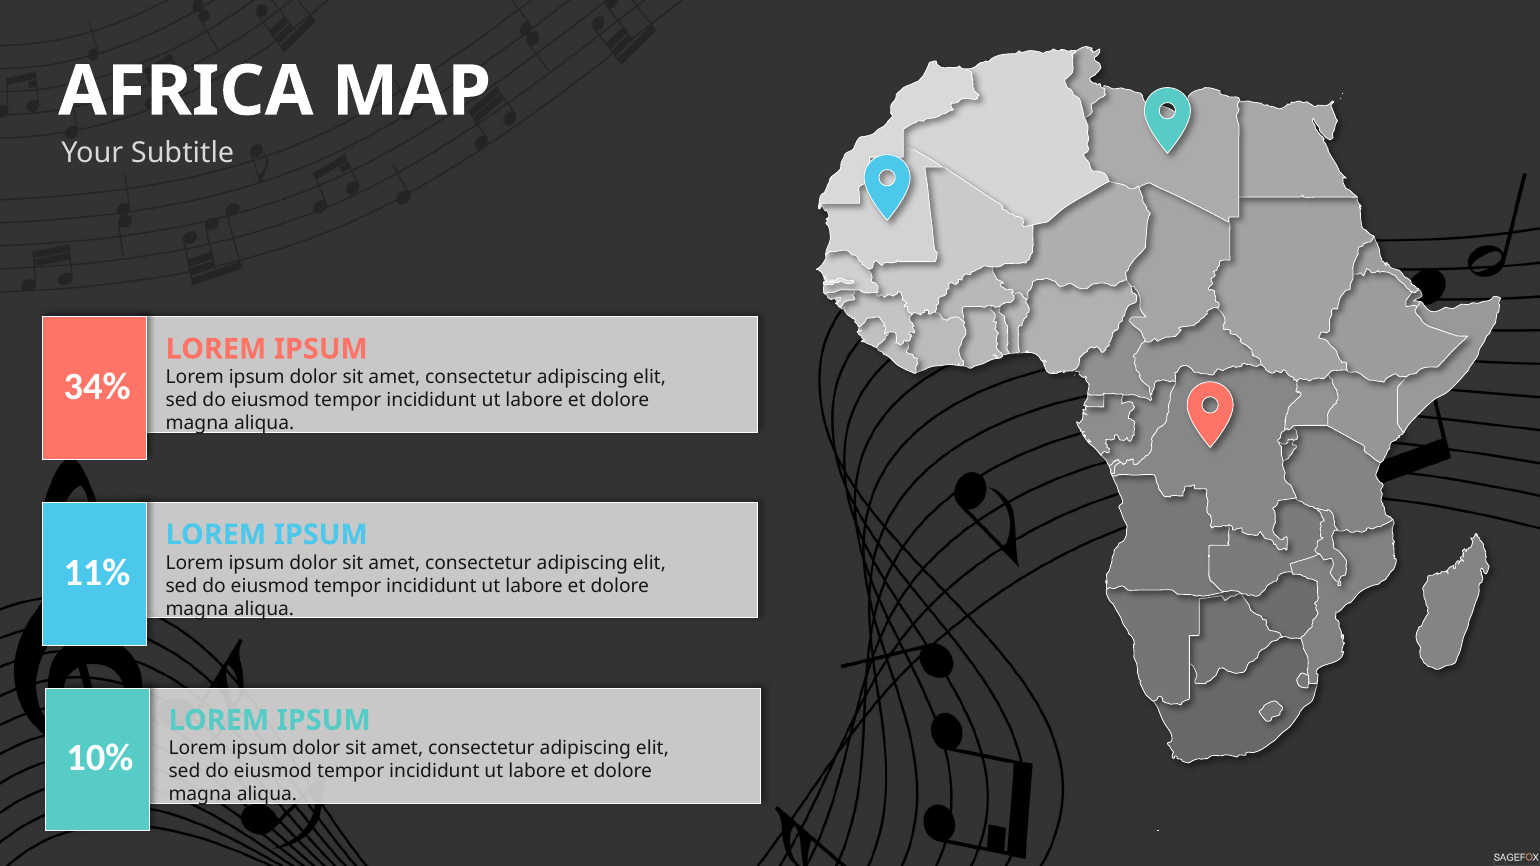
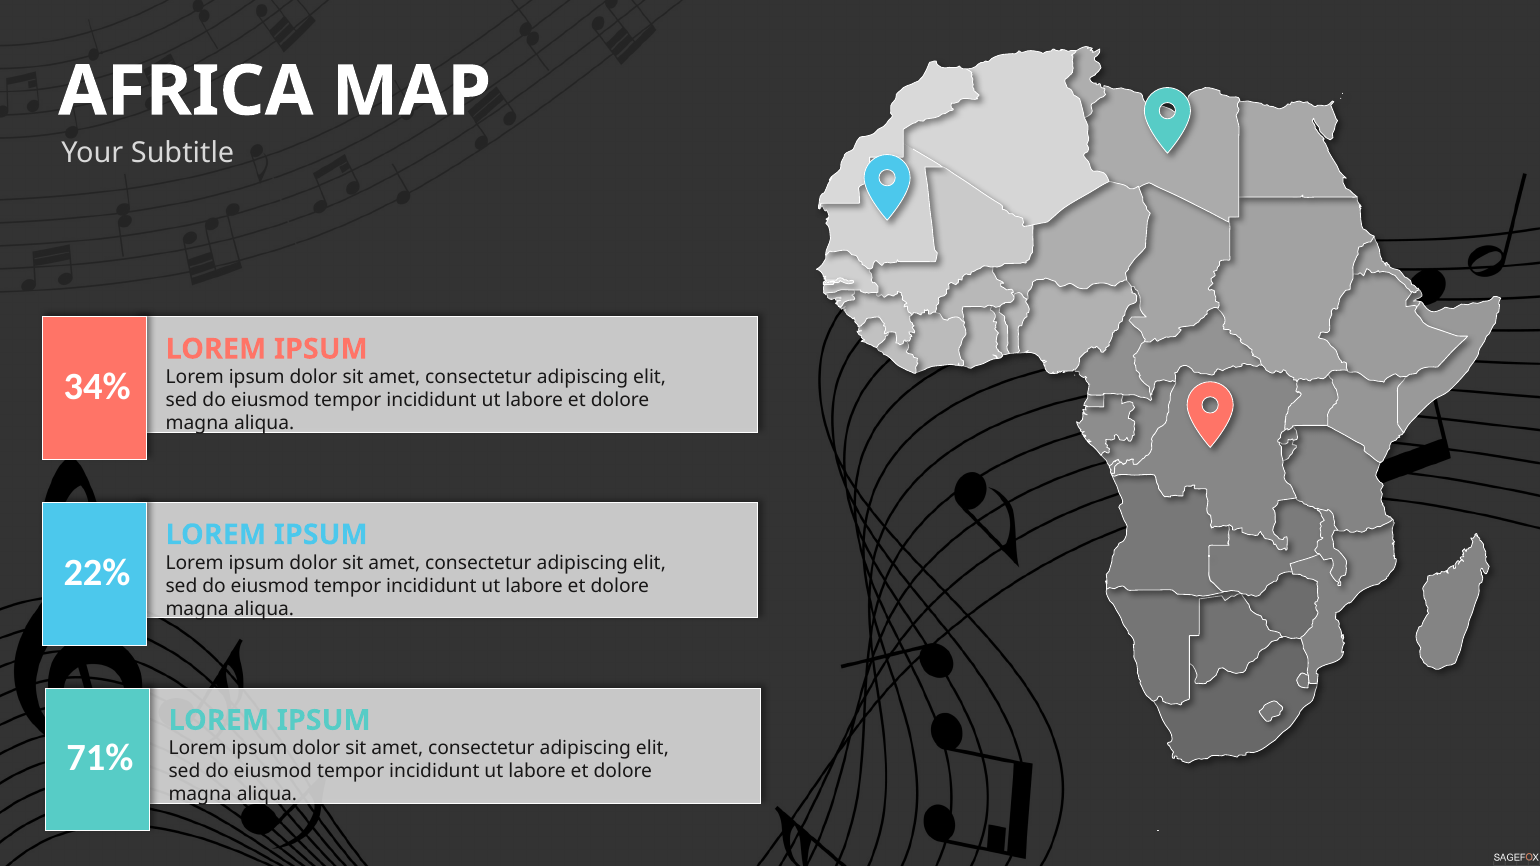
11%: 11% -> 22%
10%: 10% -> 71%
